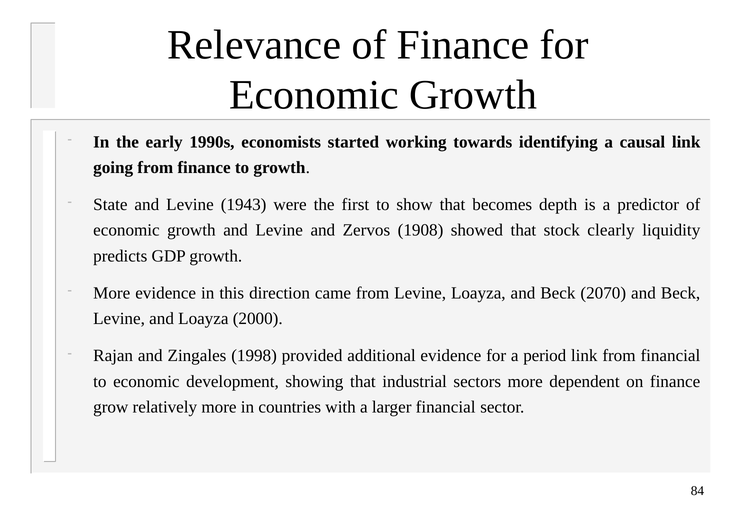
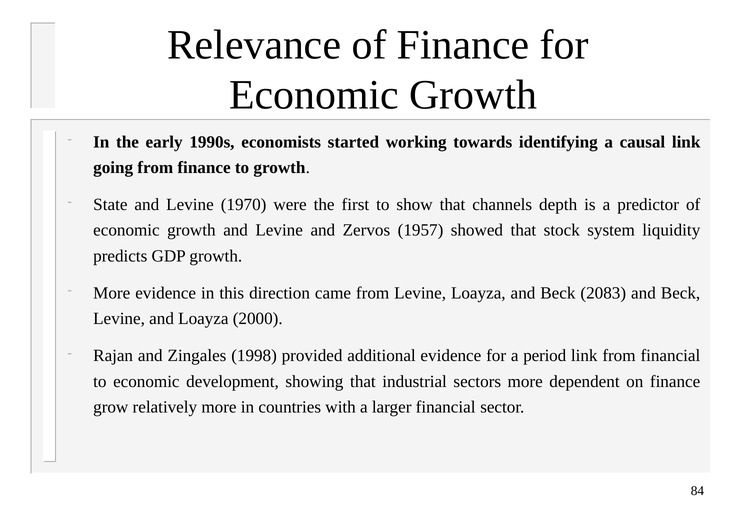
1943: 1943 -> 1970
becomes: becomes -> channels
1908: 1908 -> 1957
clearly: clearly -> system
2070: 2070 -> 2083
